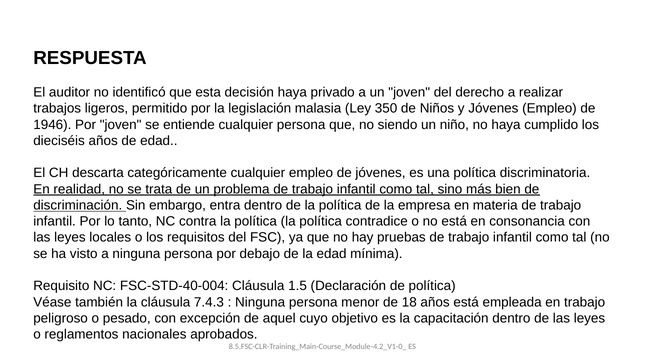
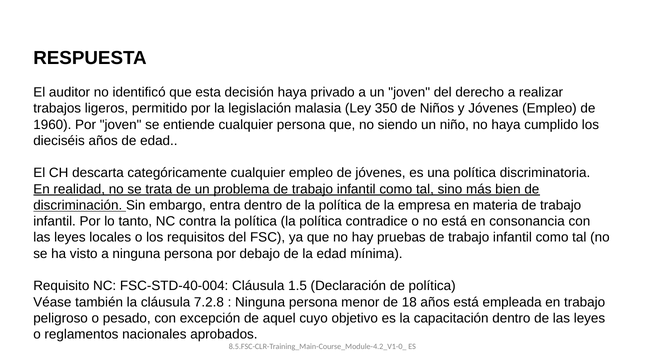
1946: 1946 -> 1960
7.4.3: 7.4.3 -> 7.2.8
